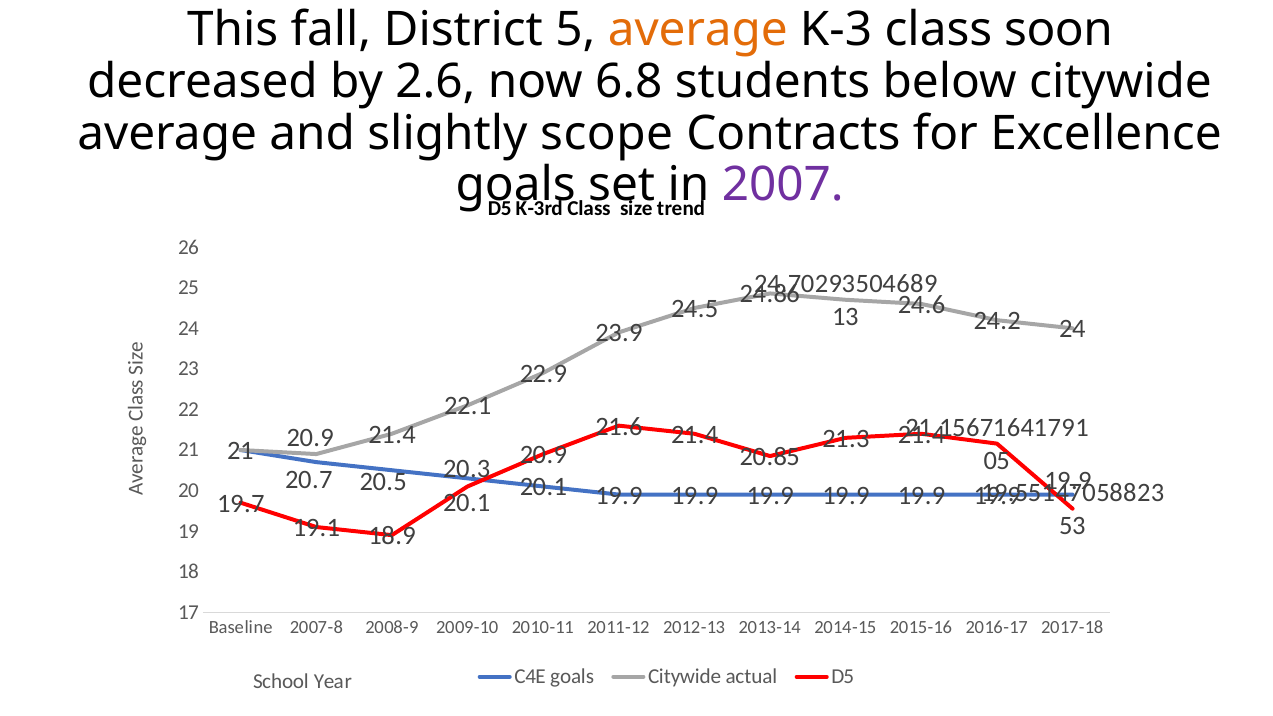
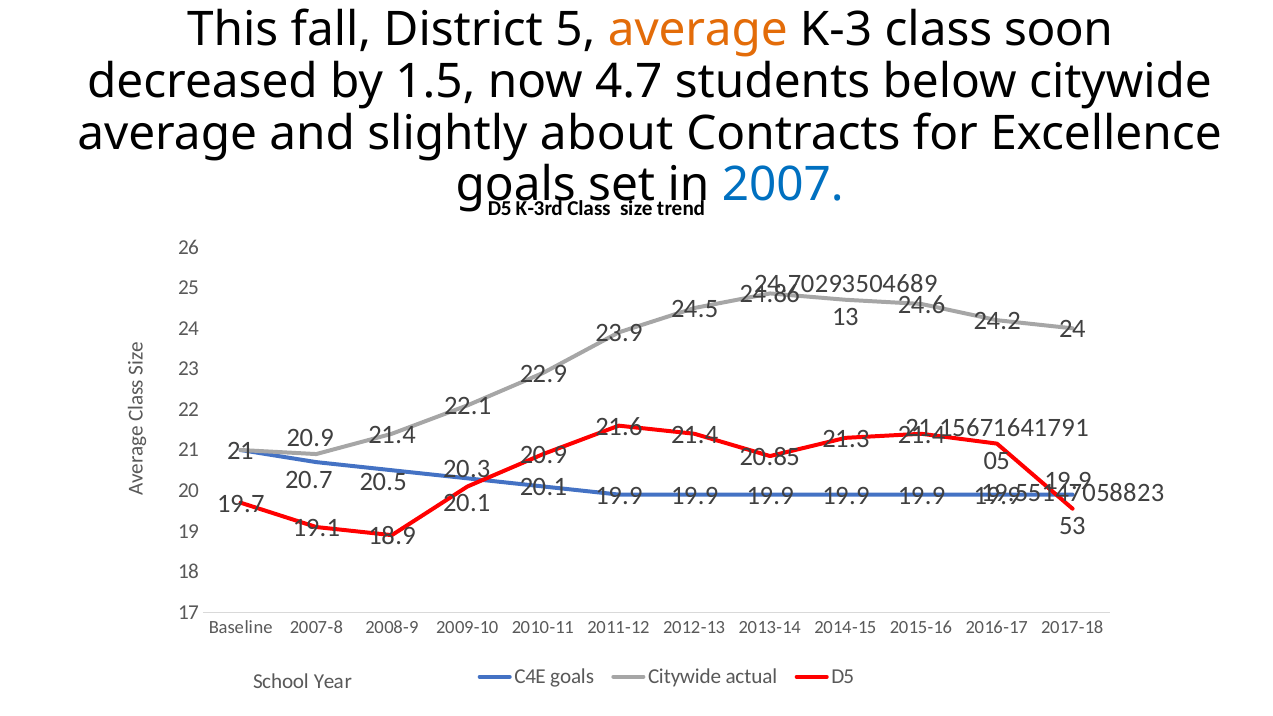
2.6: 2.6 -> 1.5
6.8: 6.8 -> 4.7
scope: scope -> about
2007 colour: purple -> blue
